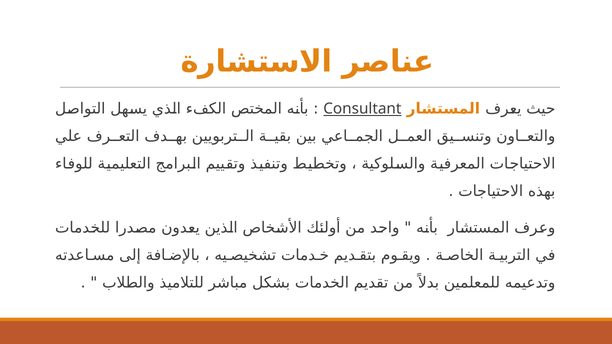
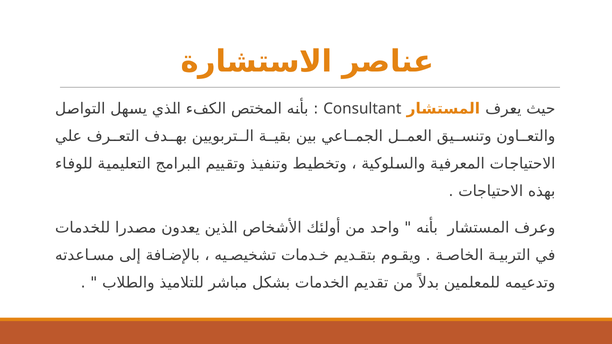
Consultant underline: present -> none
